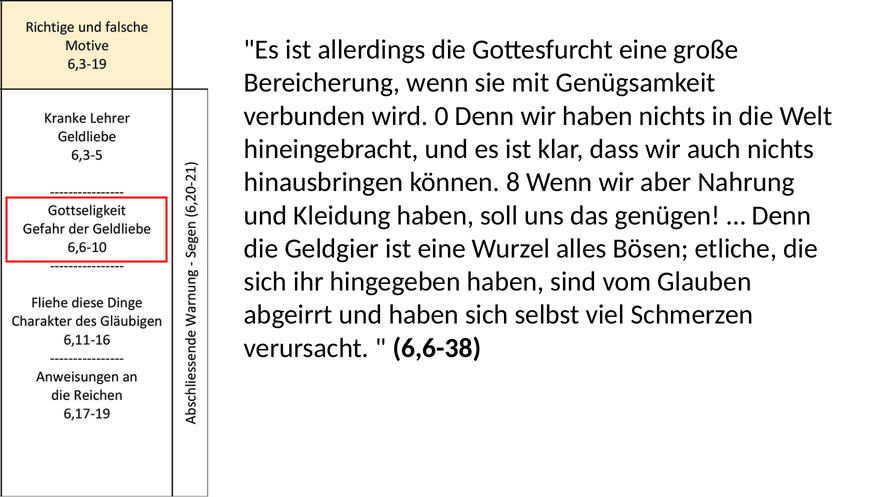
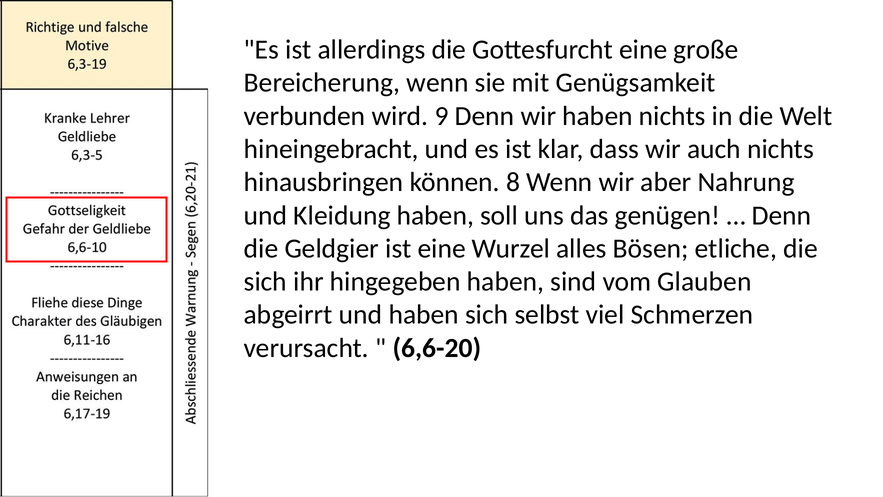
0: 0 -> 9
6,6-38: 6,6-38 -> 6,6-20
